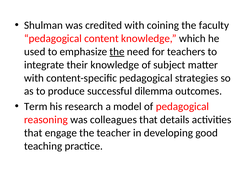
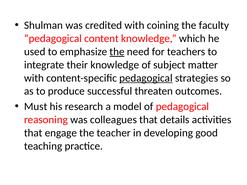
pedagogical at (146, 78) underline: none -> present
dilemma: dilemma -> threaten
Term: Term -> Must
